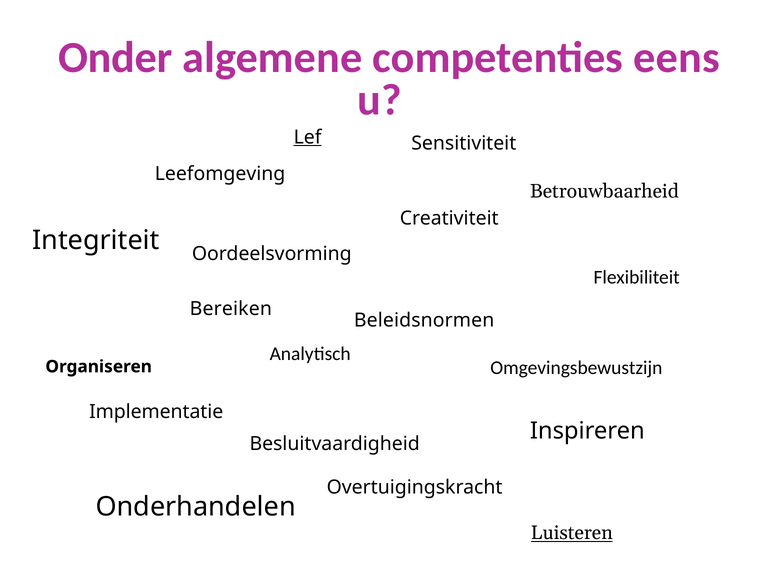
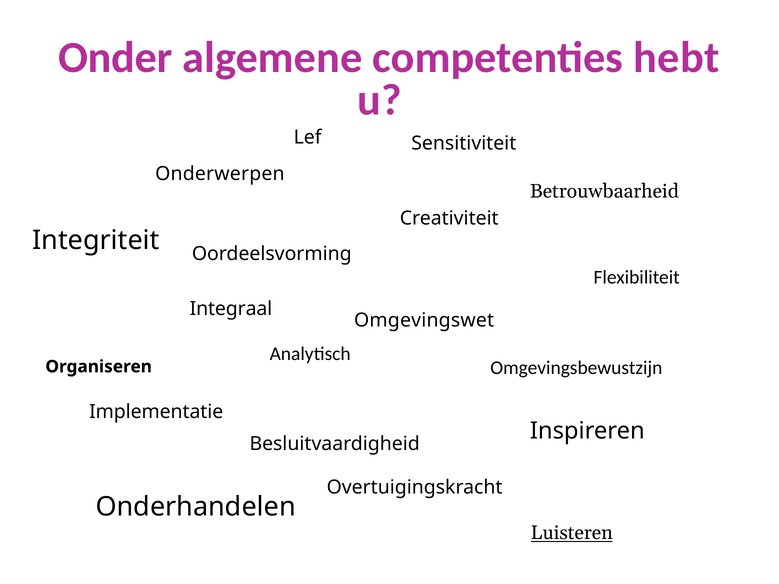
eens: eens -> hebt
Lef underline: present -> none
Leefomgeving: Leefomgeving -> Onderwerpen
Bereiken: Bereiken -> Integraal
Beleidsnormen: Beleidsnormen -> Omgevingswet
